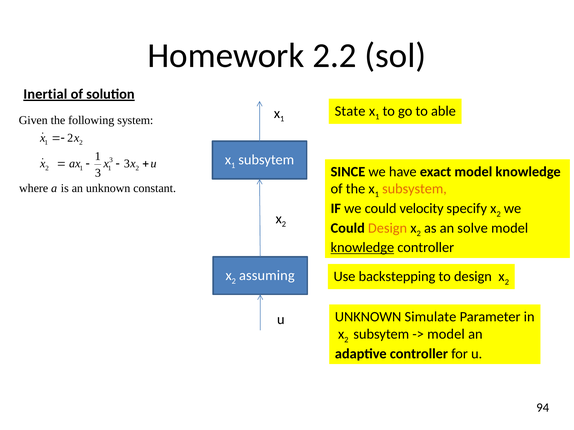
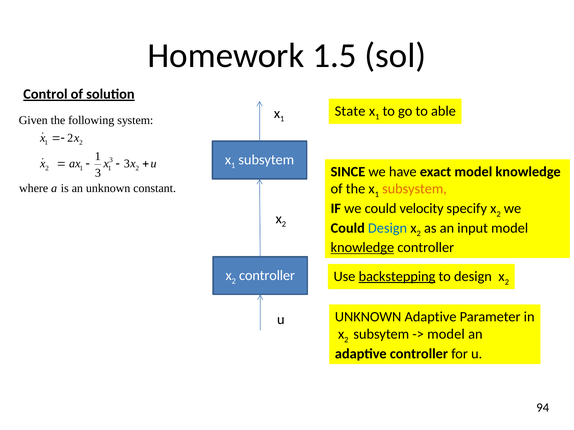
2.2: 2.2 -> 1.5
Inertial: Inertial -> Control
Design at (388, 228) colour: orange -> blue
solve: solve -> input
assuming at (267, 276): assuming -> controller
backstepping underline: none -> present
UNKNOWN Simulate: Simulate -> Adaptive
